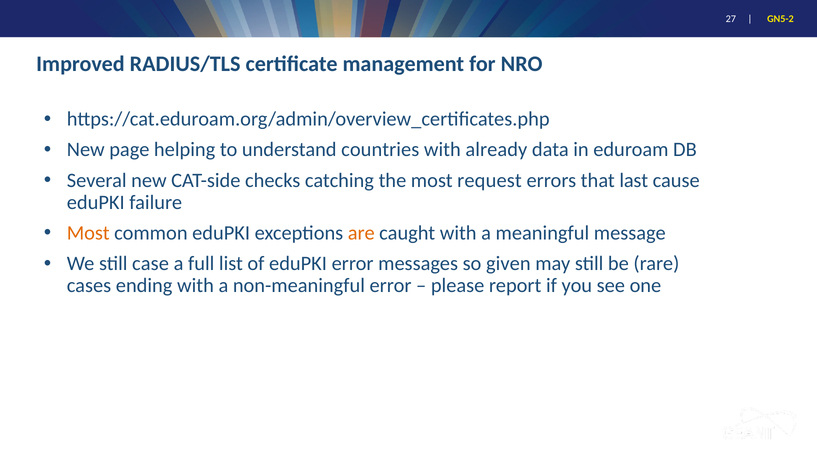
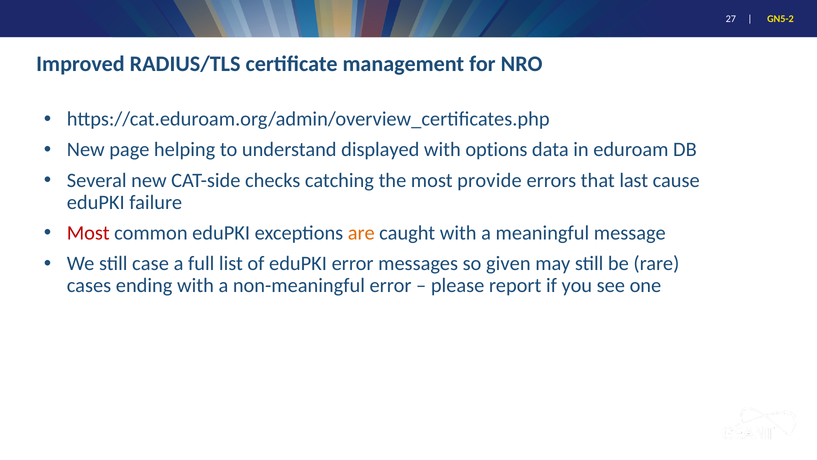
countries: countries -> displayed
already: already -> options
request: request -> provide
Most at (88, 233) colour: orange -> red
